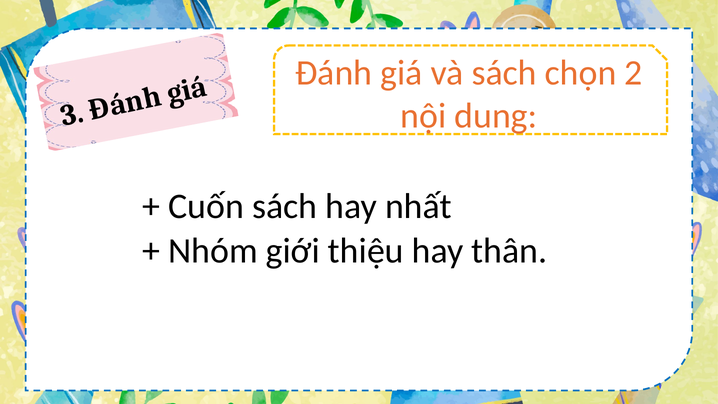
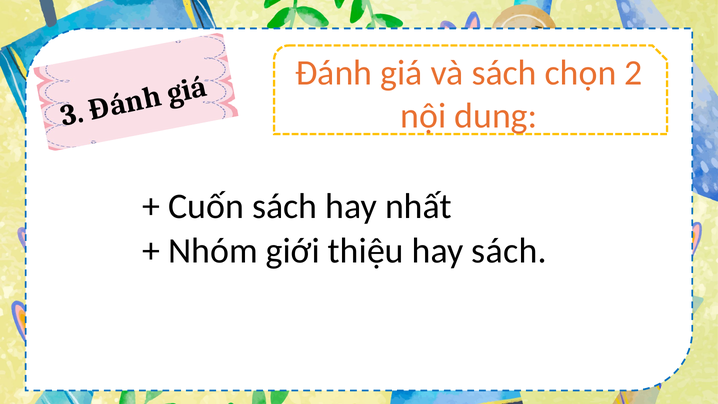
hay thân: thân -> sách
